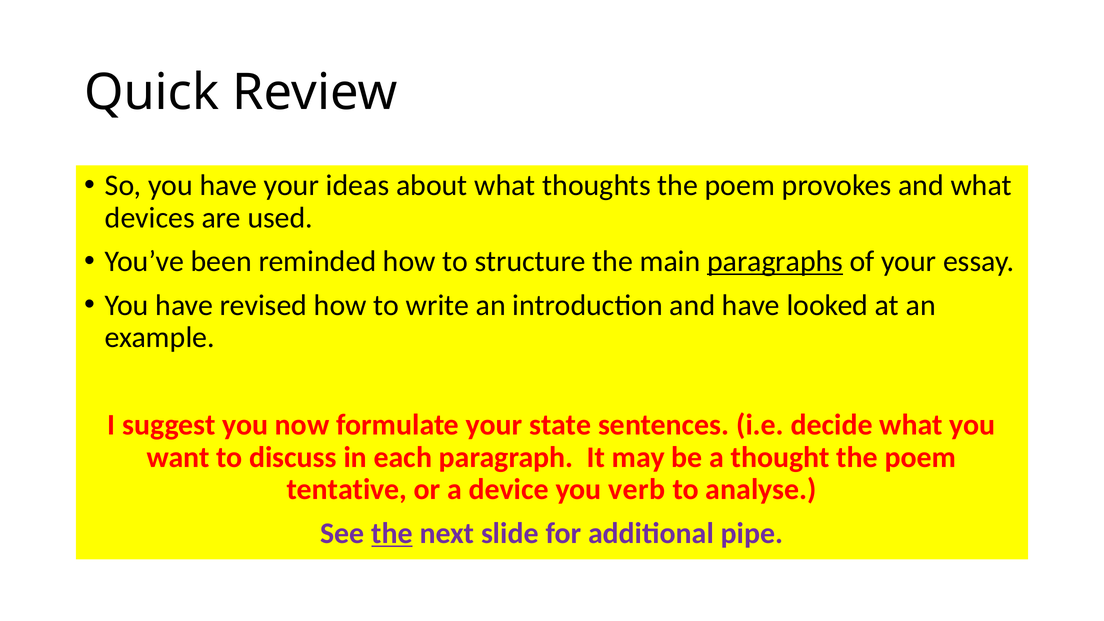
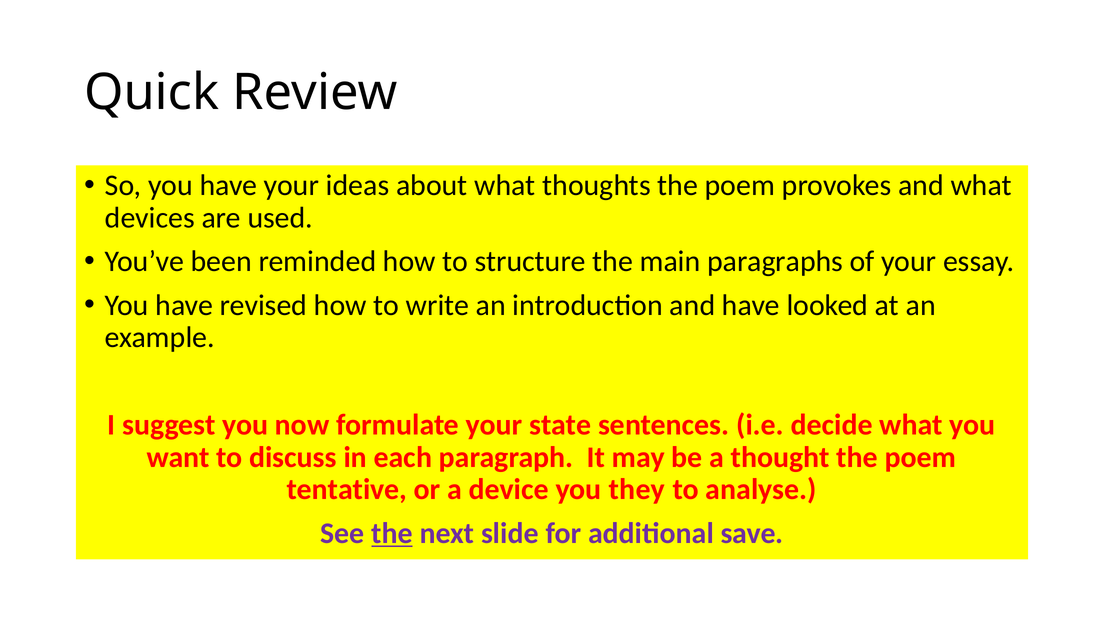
paragraphs underline: present -> none
verb: verb -> they
pipe: pipe -> save
